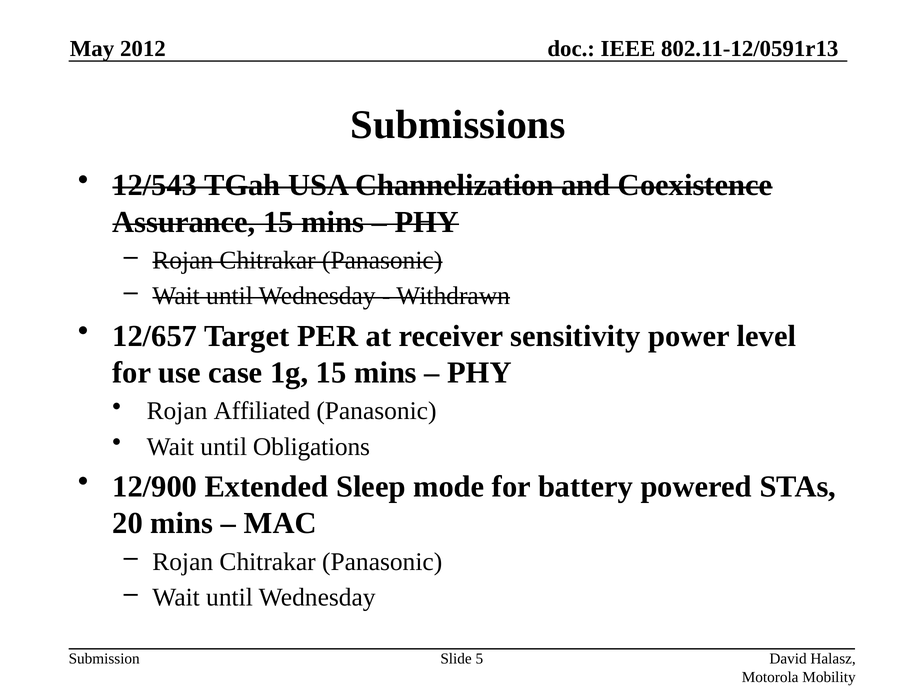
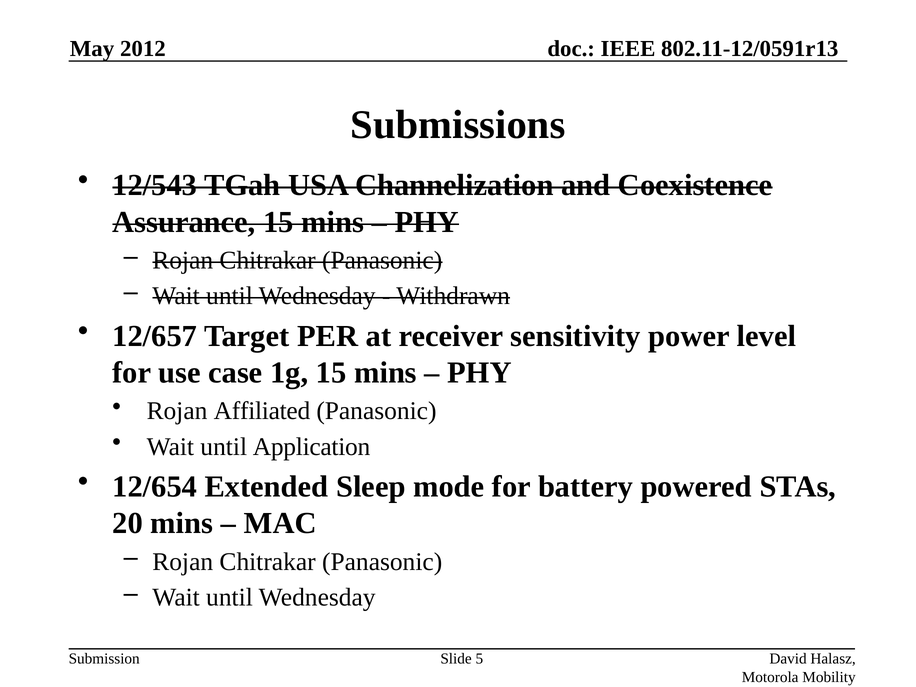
Obligations: Obligations -> Application
12/900: 12/900 -> 12/654
